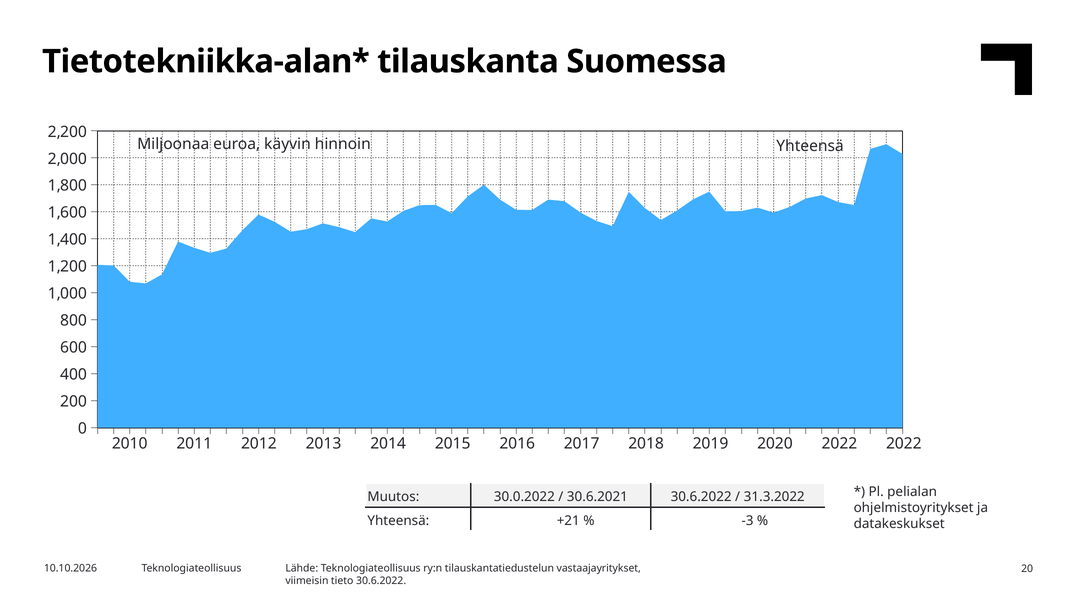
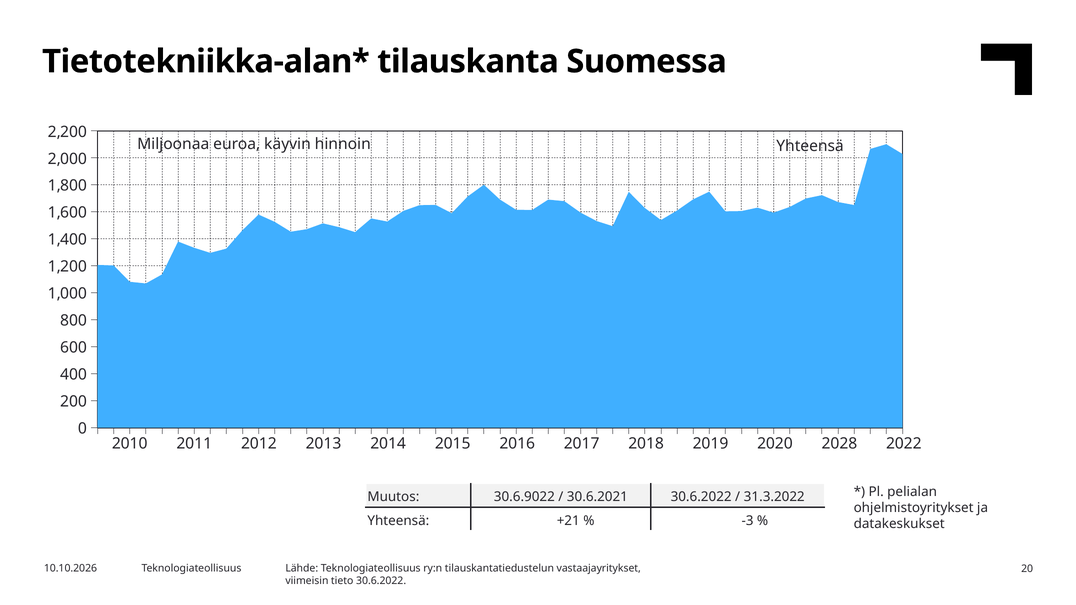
2020 2022: 2022 -> 2028
30.0.2022: 30.0.2022 -> 30.6.9022
